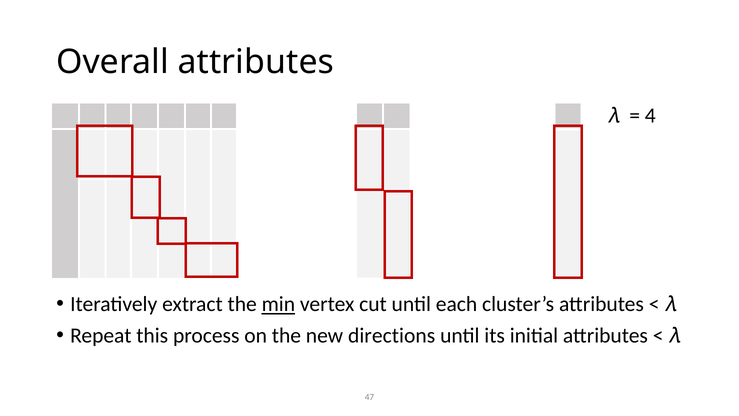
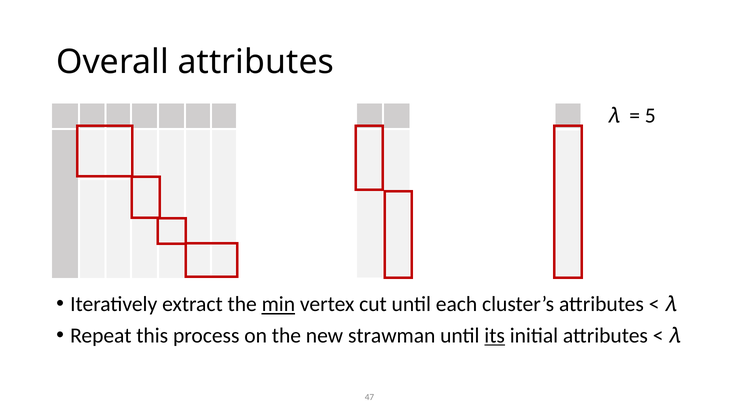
4: 4 -> 5
directions: directions -> strawman
its underline: none -> present
